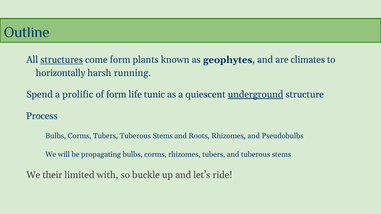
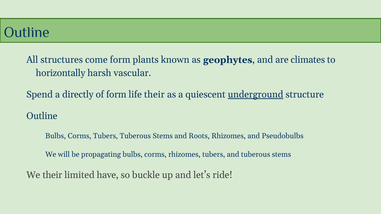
structures underline: present -> none
running: running -> vascular
prolific: prolific -> directly
life tunic: tunic -> their
Process at (42, 116): Process -> Outline
with: with -> have
